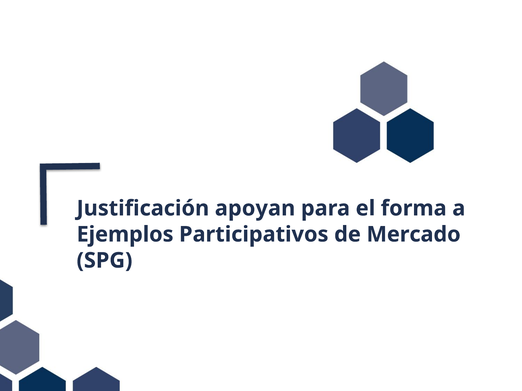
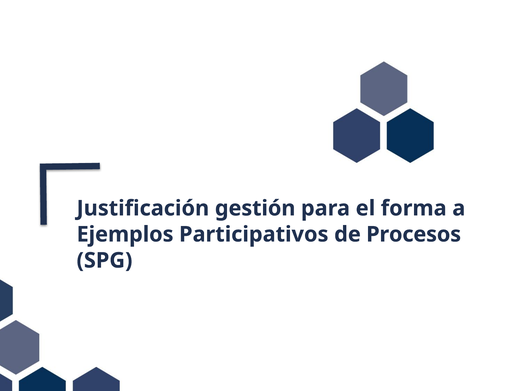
apoyan: apoyan -> gestión
Mercado: Mercado -> Procesos
